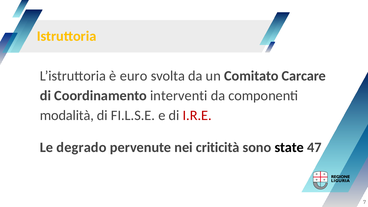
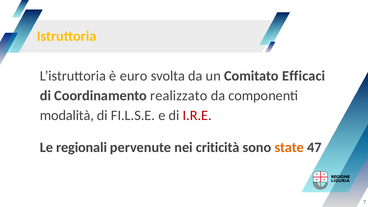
Carcare: Carcare -> Efficaci
interventi: interventi -> realizzato
degrado: degrado -> regionali
state colour: black -> orange
